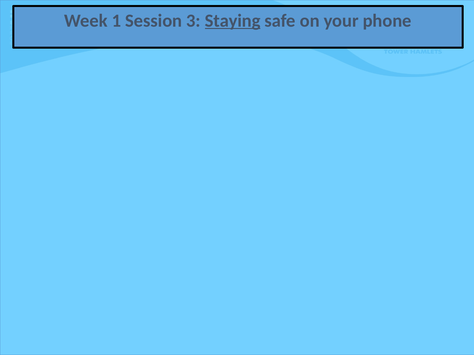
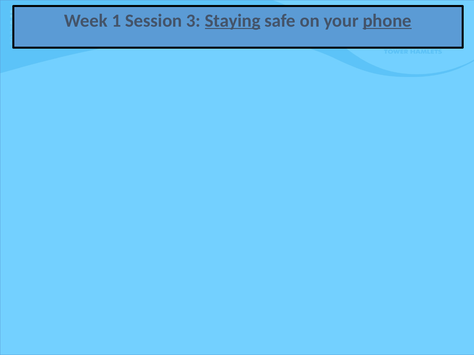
phone underline: none -> present
